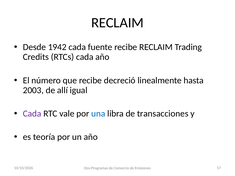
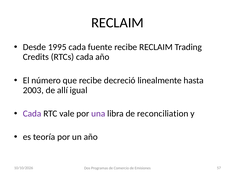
1942: 1942 -> 1995
una colour: blue -> purple
transacciones: transacciones -> reconciliation
